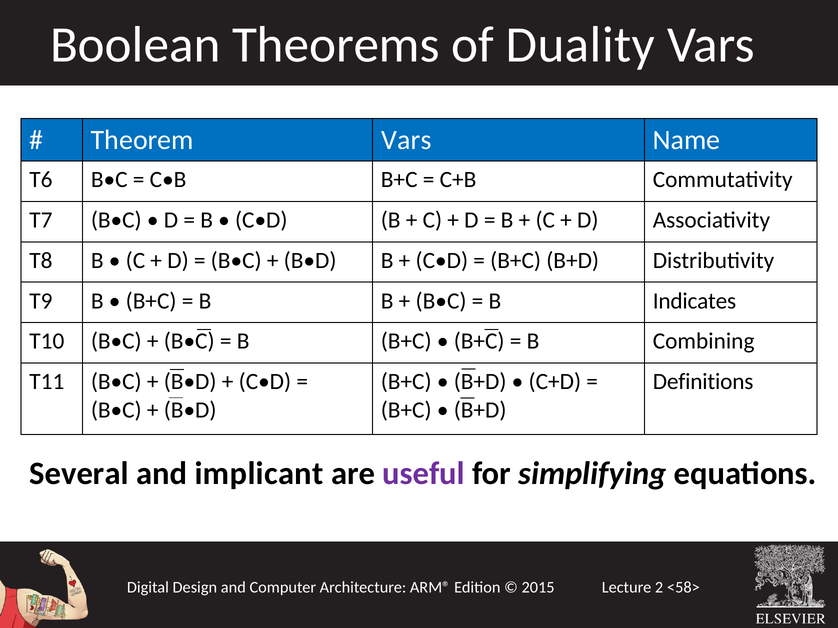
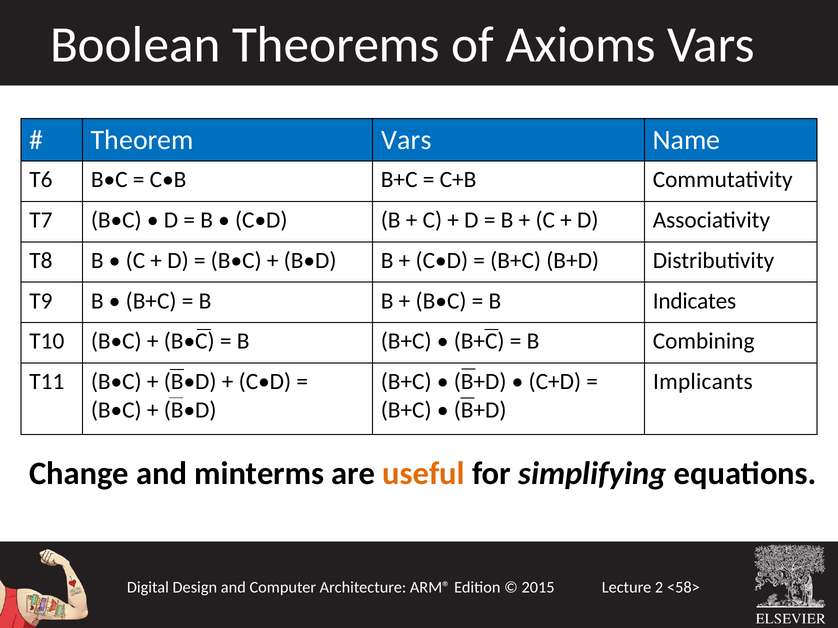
Duality: Duality -> Axioms
Definitions: Definitions -> Implicants
Several: Several -> Change
implicant: implicant -> minterms
useful colour: purple -> orange
